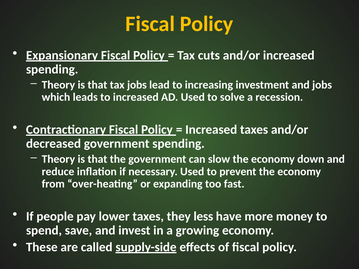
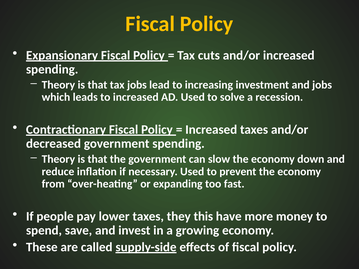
less: less -> this
